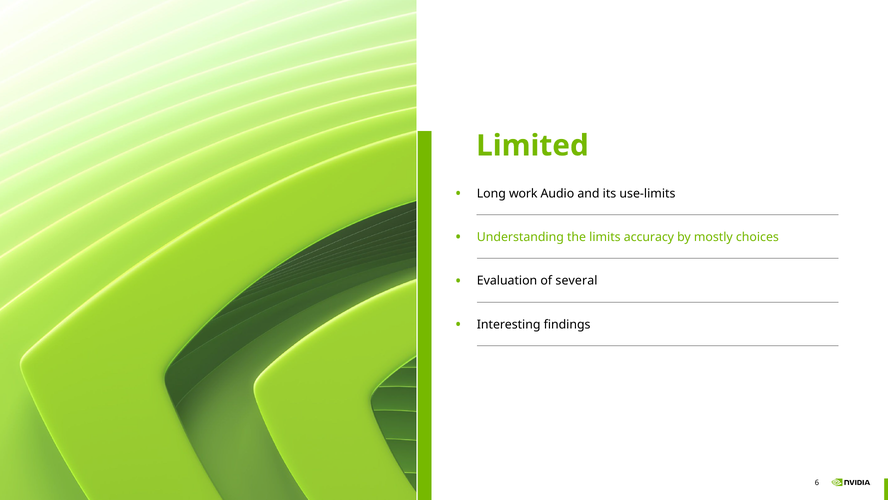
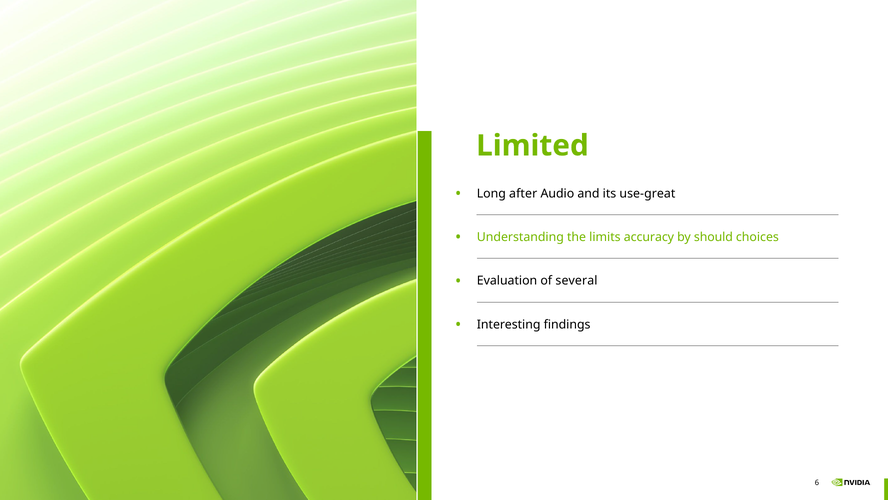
work: work -> after
use-limits: use-limits -> use-great
mostly: mostly -> should
